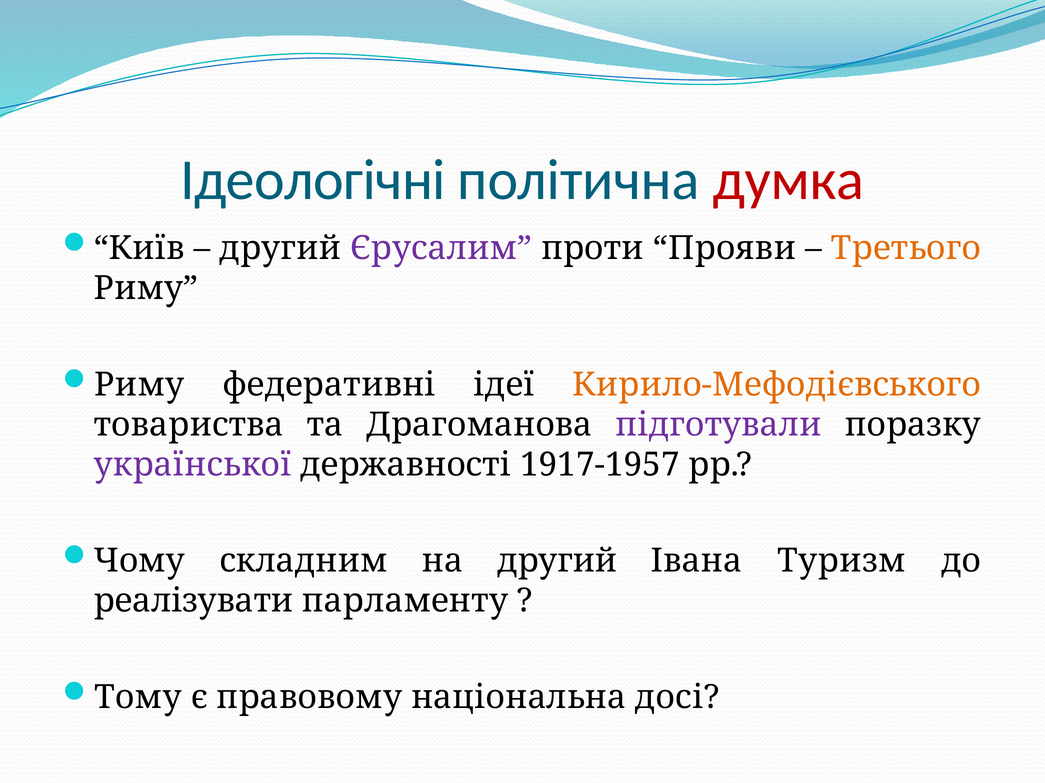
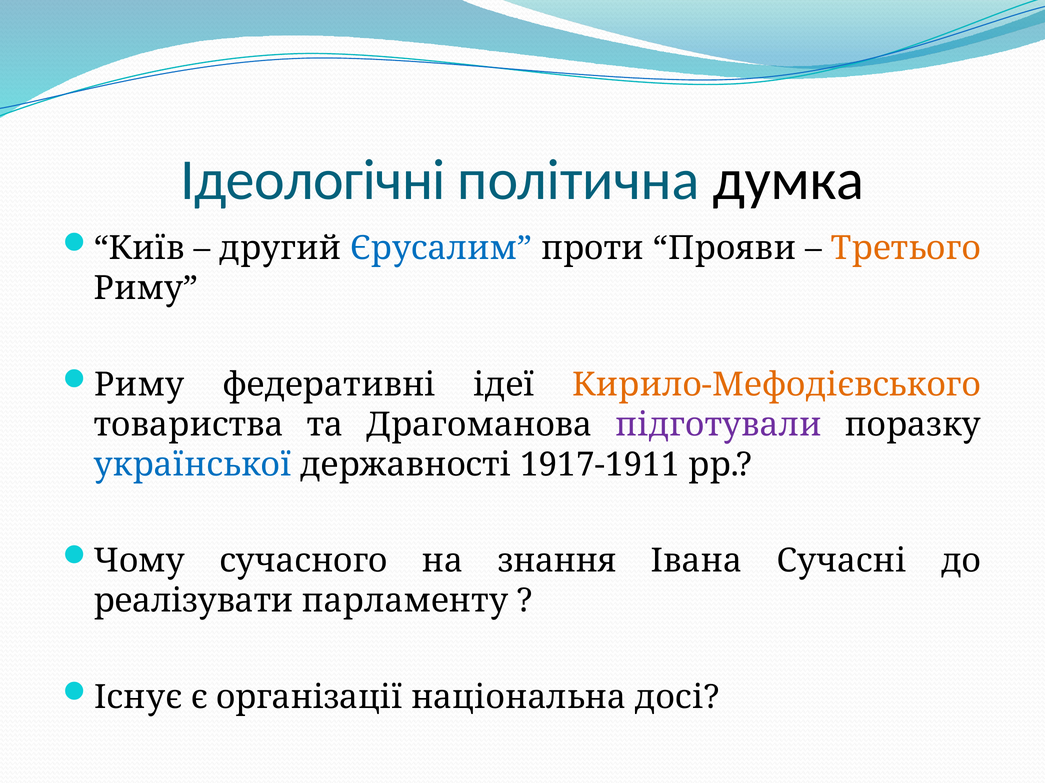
думка colour: red -> black
Єрусалим colour: purple -> blue
української colour: purple -> blue
1917-1957: 1917-1957 -> 1917-1911
складним: складним -> сучасного
на другий: другий -> знання
Туризм: Туризм -> Сучасні
Тому: Тому -> Існує
правовому: правовому -> організації
